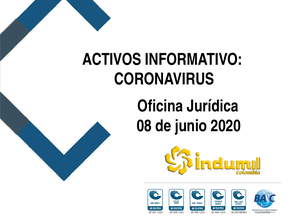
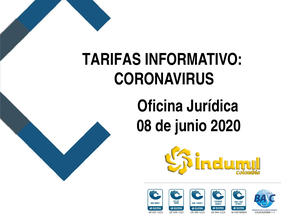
ACTIVOS: ACTIVOS -> TARIFAS
